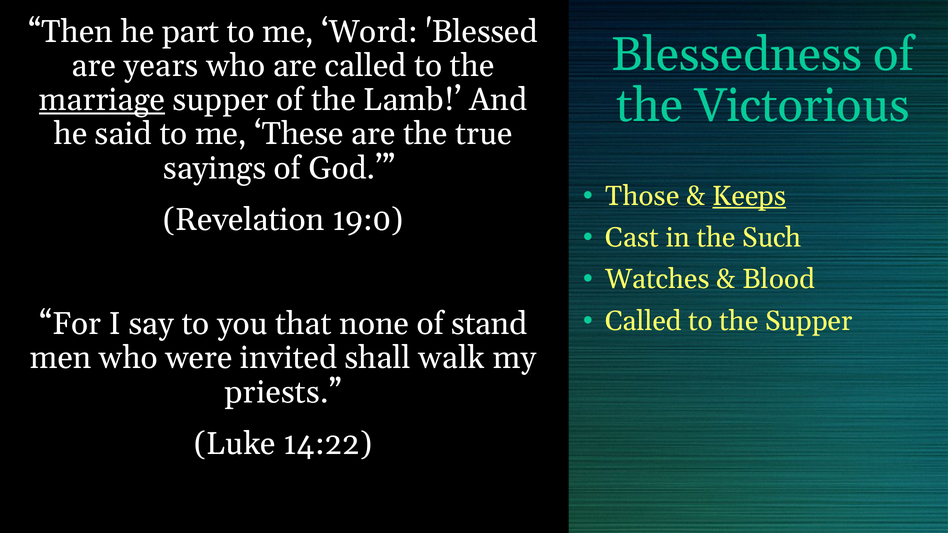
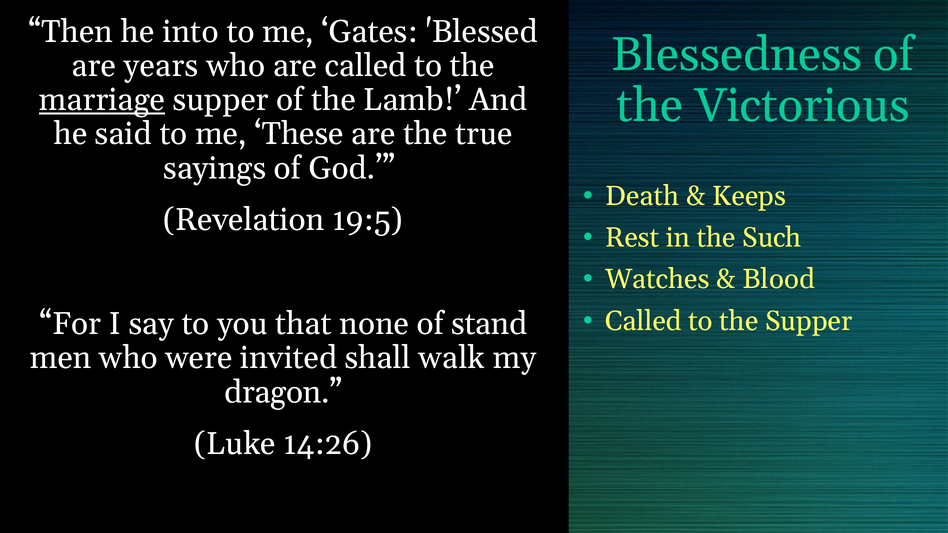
part: part -> into
Word: Word -> Gates
Those: Those -> Death
Keeps underline: present -> none
19:0: 19:0 -> 19:5
Cast: Cast -> Rest
priests: priests -> dragon
14:22: 14:22 -> 14:26
